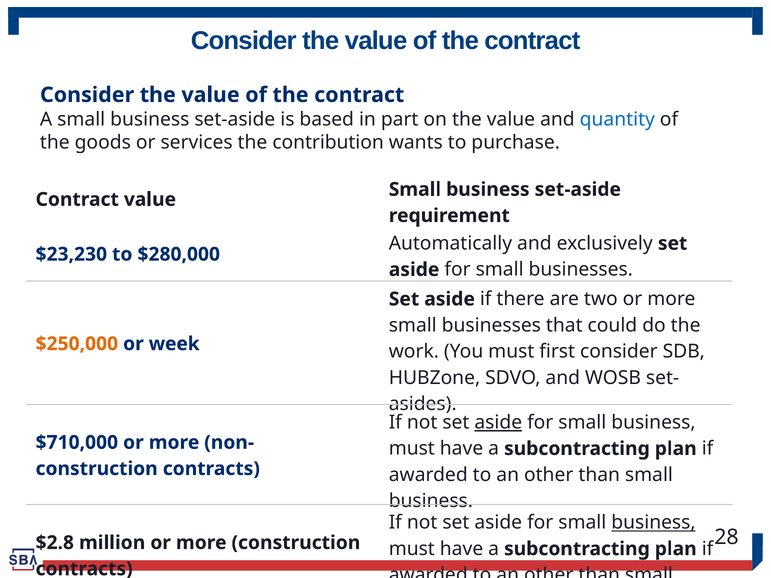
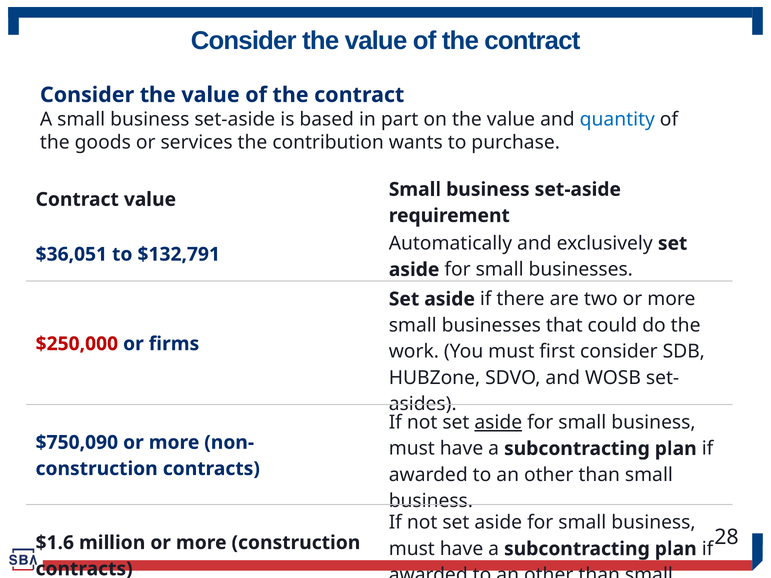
$23,230: $23,230 -> $36,051
$280,000: $280,000 -> $132,791
$250,000 colour: orange -> red
week: week -> firms
$710,000: $710,000 -> $750,090
business at (653, 523) underline: present -> none
$2.8: $2.8 -> $1.6
